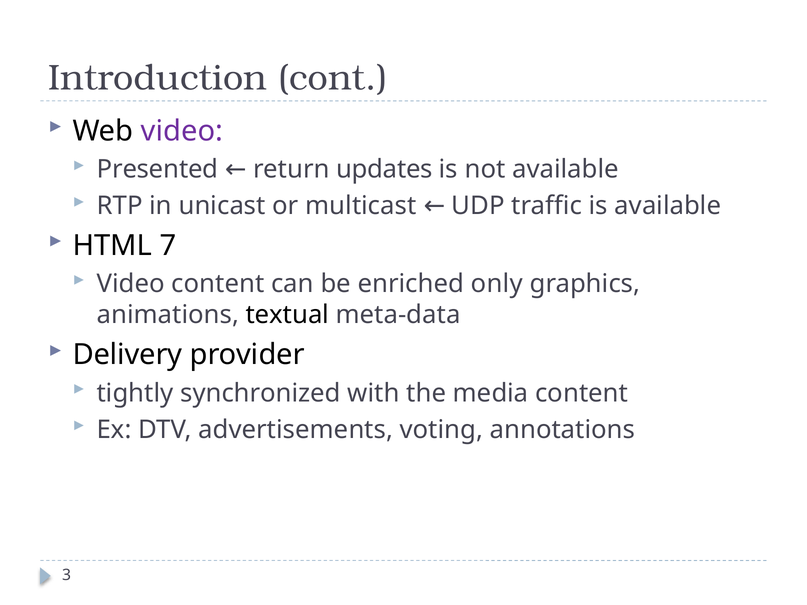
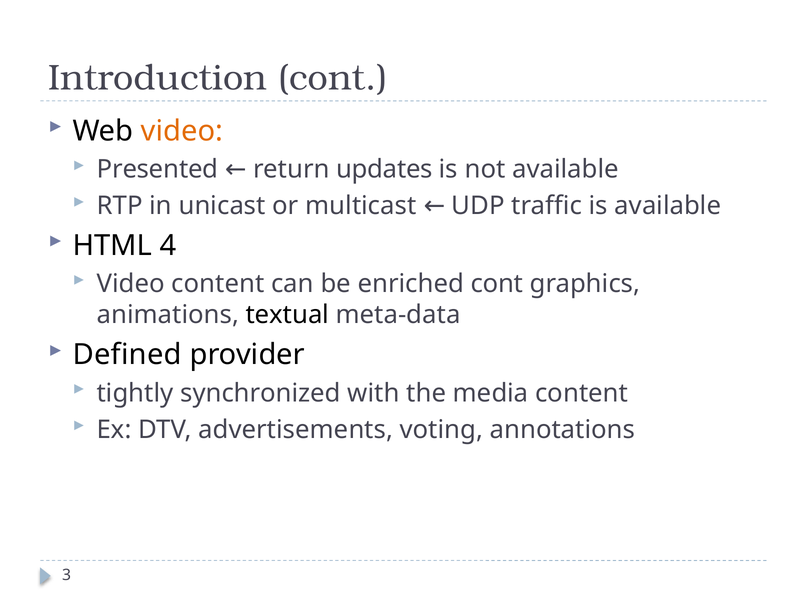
video at (182, 131) colour: purple -> orange
7: 7 -> 4
enriched only: only -> cont
Delivery: Delivery -> Defined
